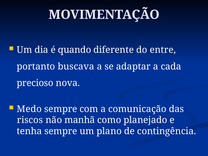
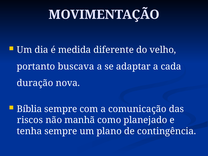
quando: quando -> medida
entre: entre -> velho
precioso: precioso -> duração
Medo: Medo -> Bíblia
